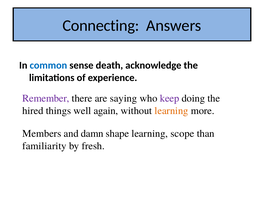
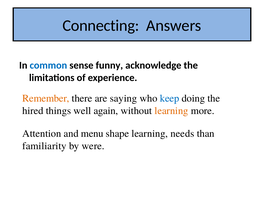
death: death -> funny
Remember colour: purple -> orange
keep colour: purple -> blue
Members: Members -> Attention
damn: damn -> menu
scope: scope -> needs
fresh: fresh -> were
